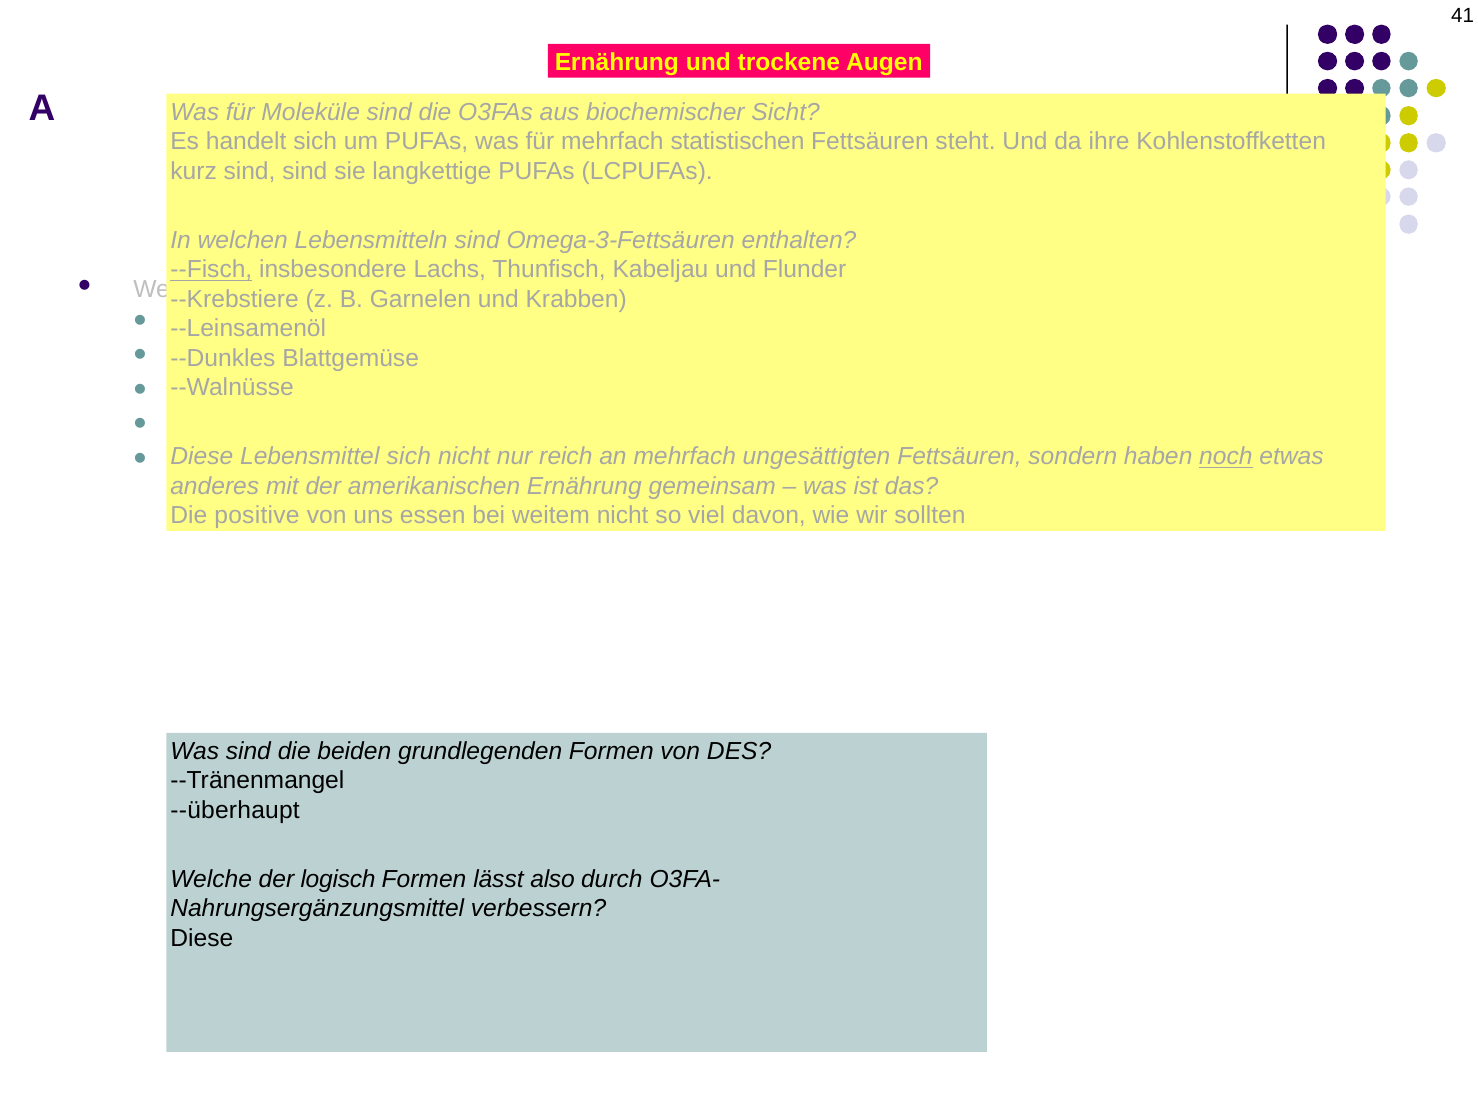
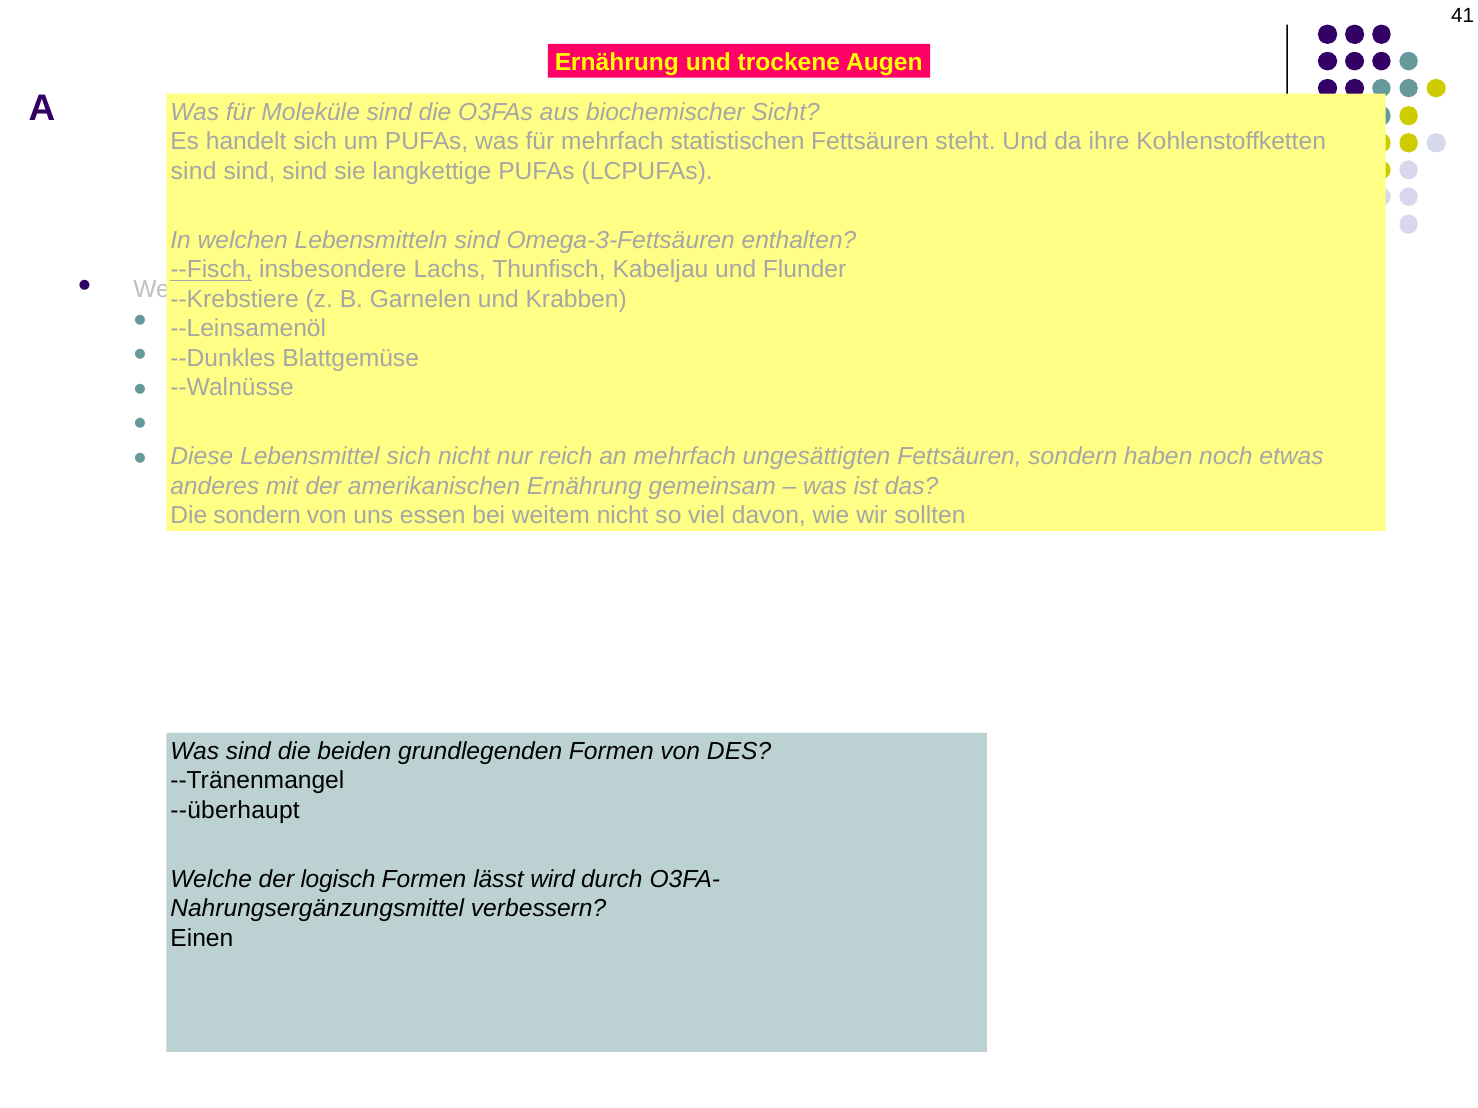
kurz at (194, 171): kurz -> sind
noch underline: present -> none
Die positive: positive -> sondern
also: also -> wird
Diese at (202, 939): Diese -> Einen
